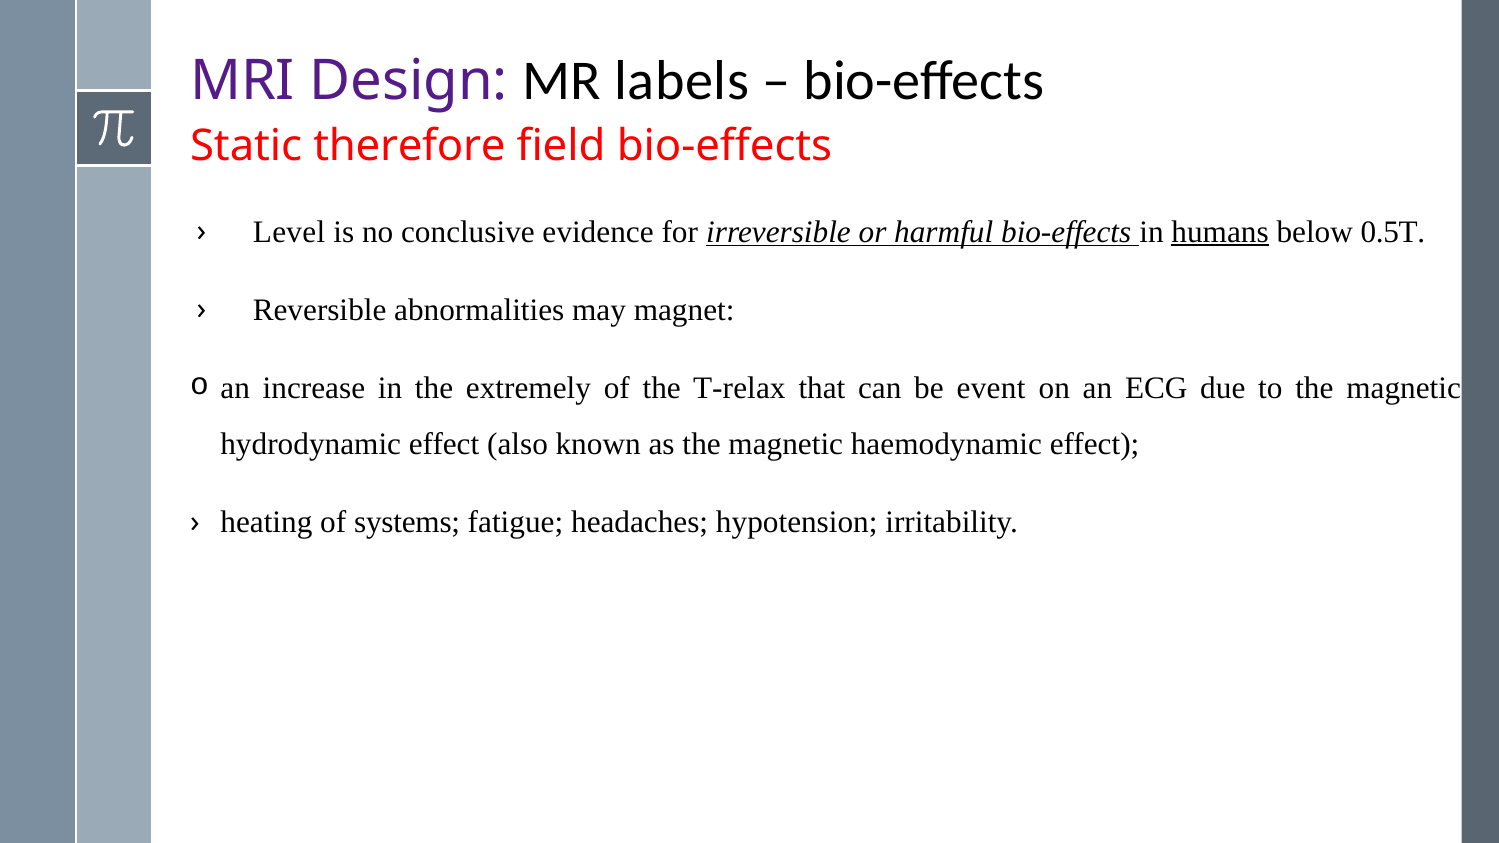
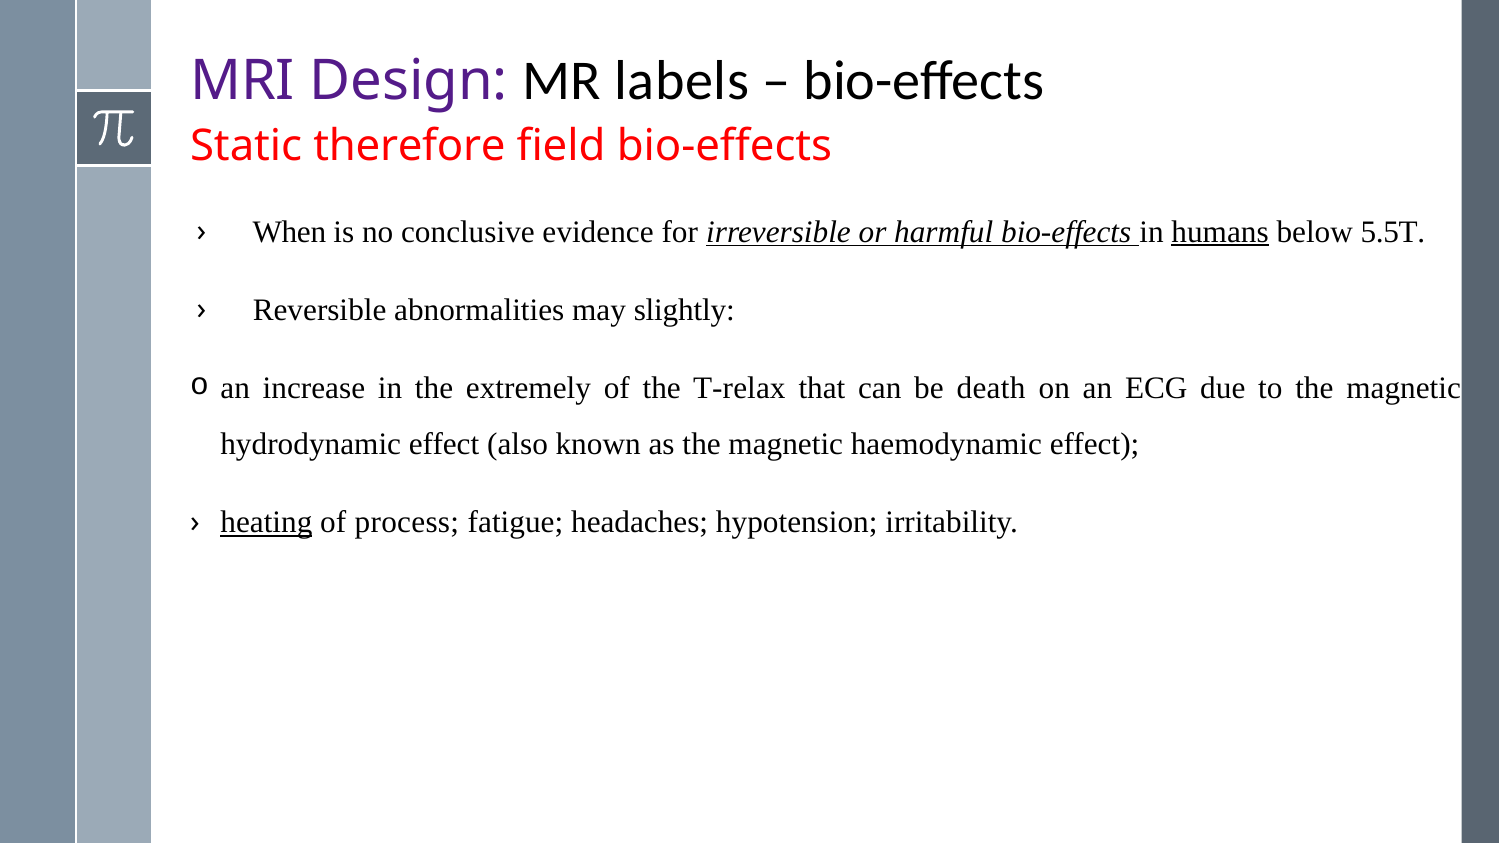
Level: Level -> When
0.5T: 0.5T -> 5.5T
magnet: magnet -> slightly
event: event -> death
heating underline: none -> present
systems: systems -> process
